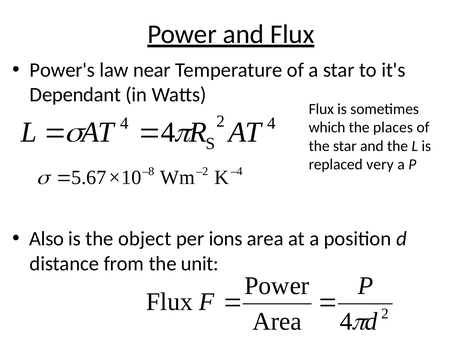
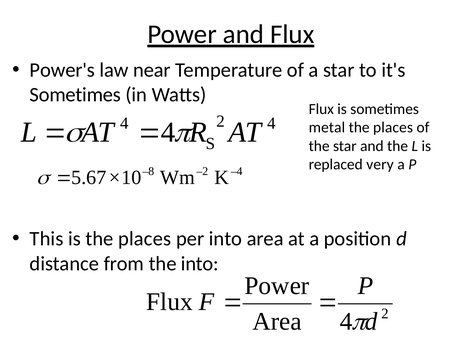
Dependant at (75, 95): Dependant -> Sometimes
which: which -> metal
Also: Also -> This
is the object: object -> places
per ions: ions -> into
the unit: unit -> into
